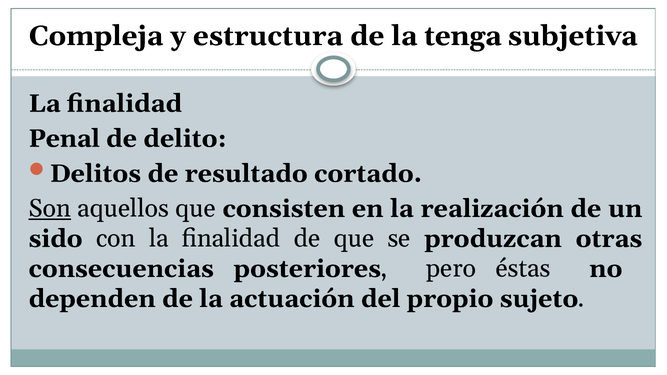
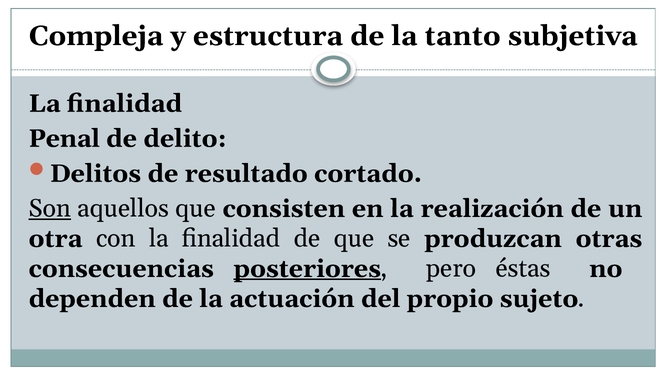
tenga: tenga -> tanto
sido: sido -> otra
posteriores underline: none -> present
